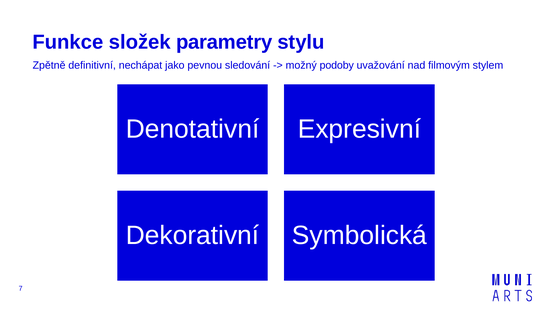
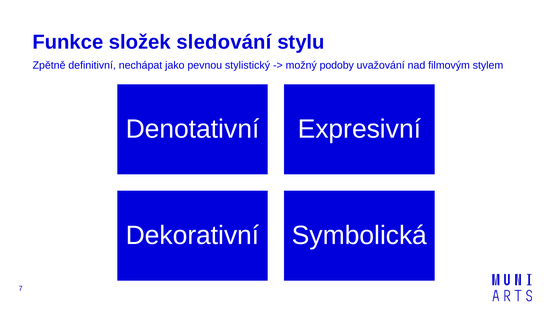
parametry: parametry -> sledování
sledování: sledování -> stylistický
